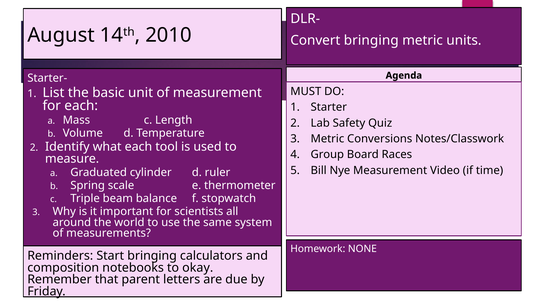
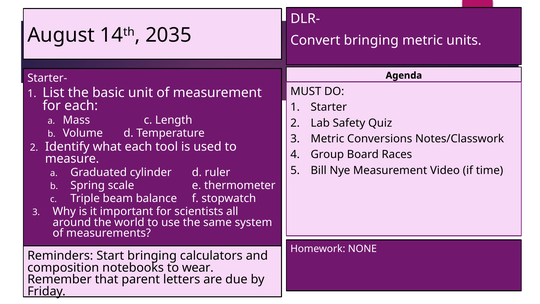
2010: 2010 -> 2035
okay: okay -> wear
